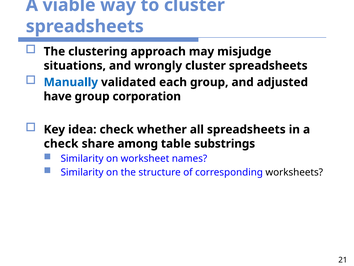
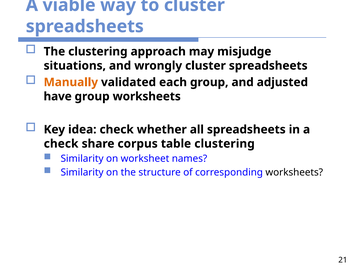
Manually colour: blue -> orange
group corporation: corporation -> worksheets
among: among -> corpus
table substrings: substrings -> clustering
